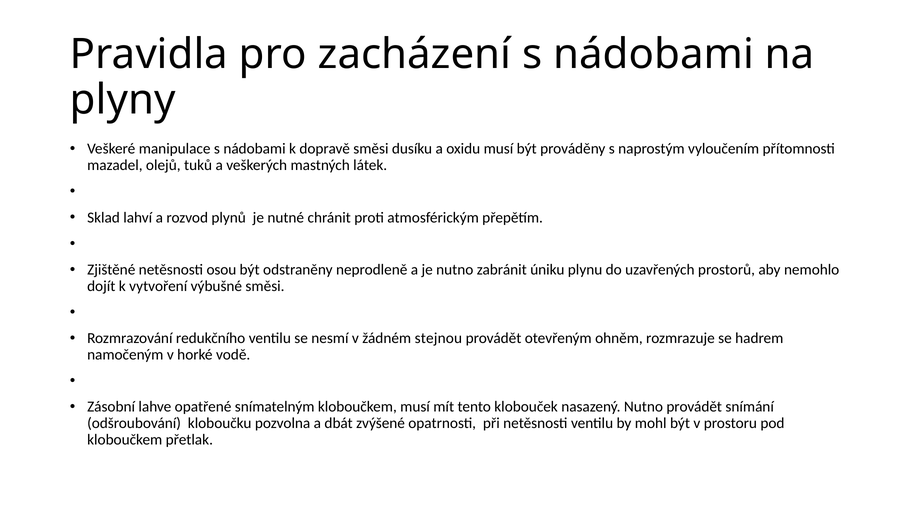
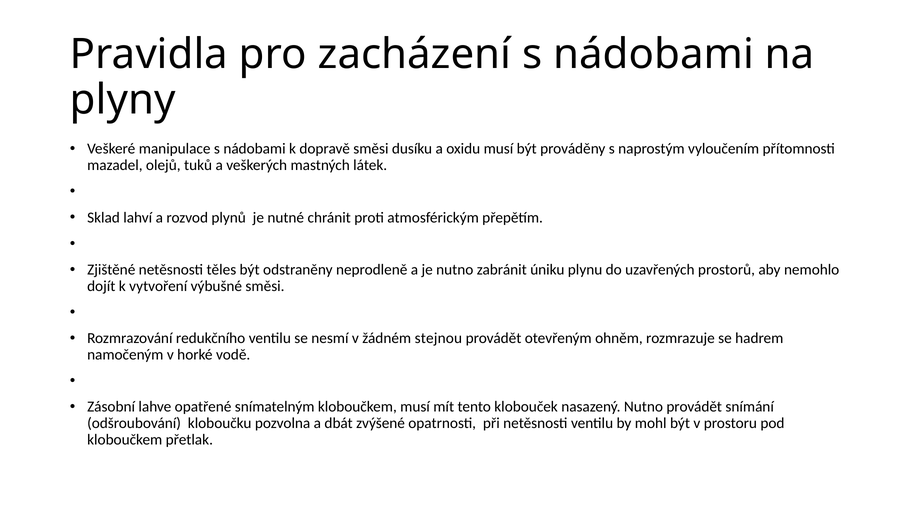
osou: osou -> těles
